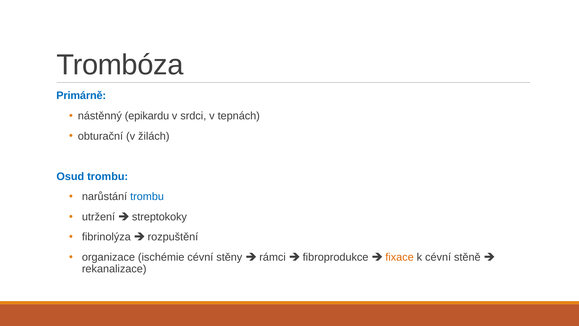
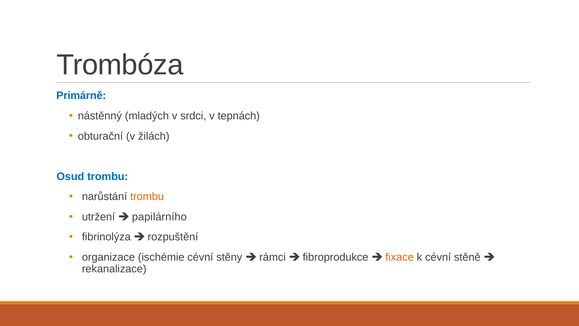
epikardu: epikardu -> mladých
trombu at (147, 196) colour: blue -> orange
streptokoky: streptokoky -> papilárního
